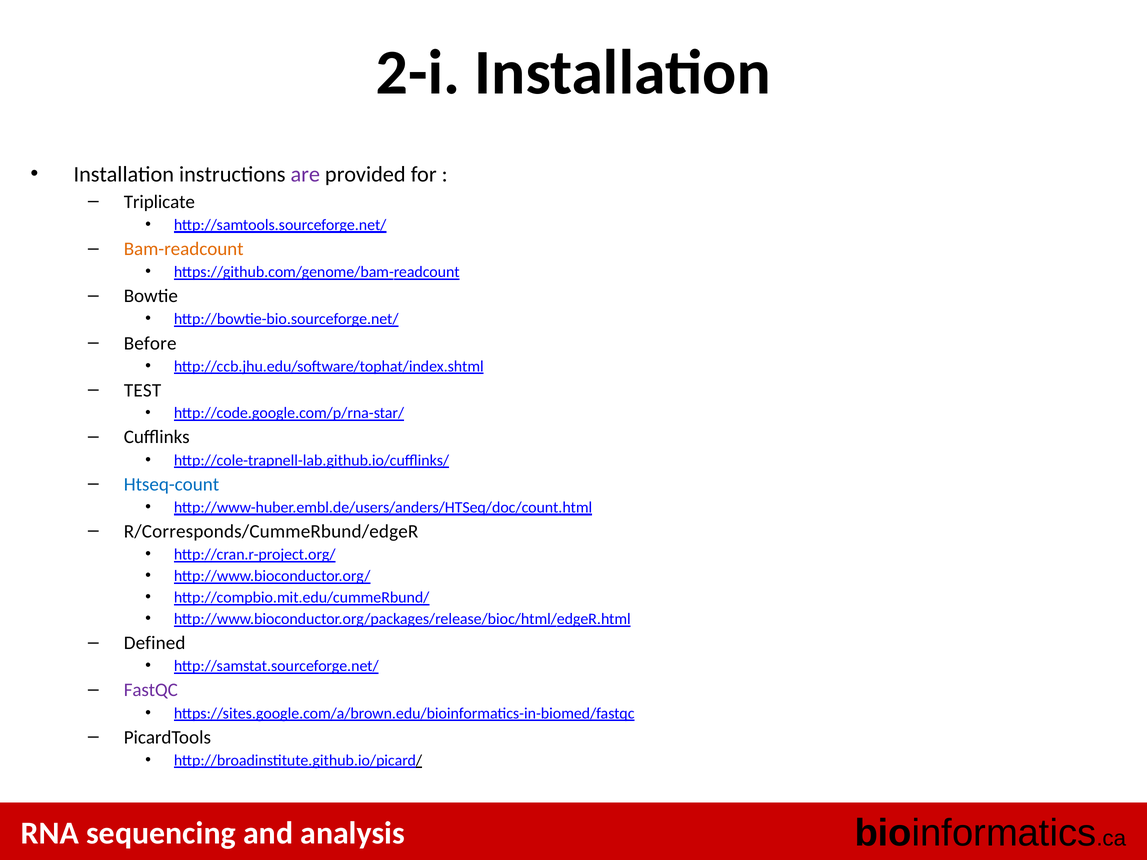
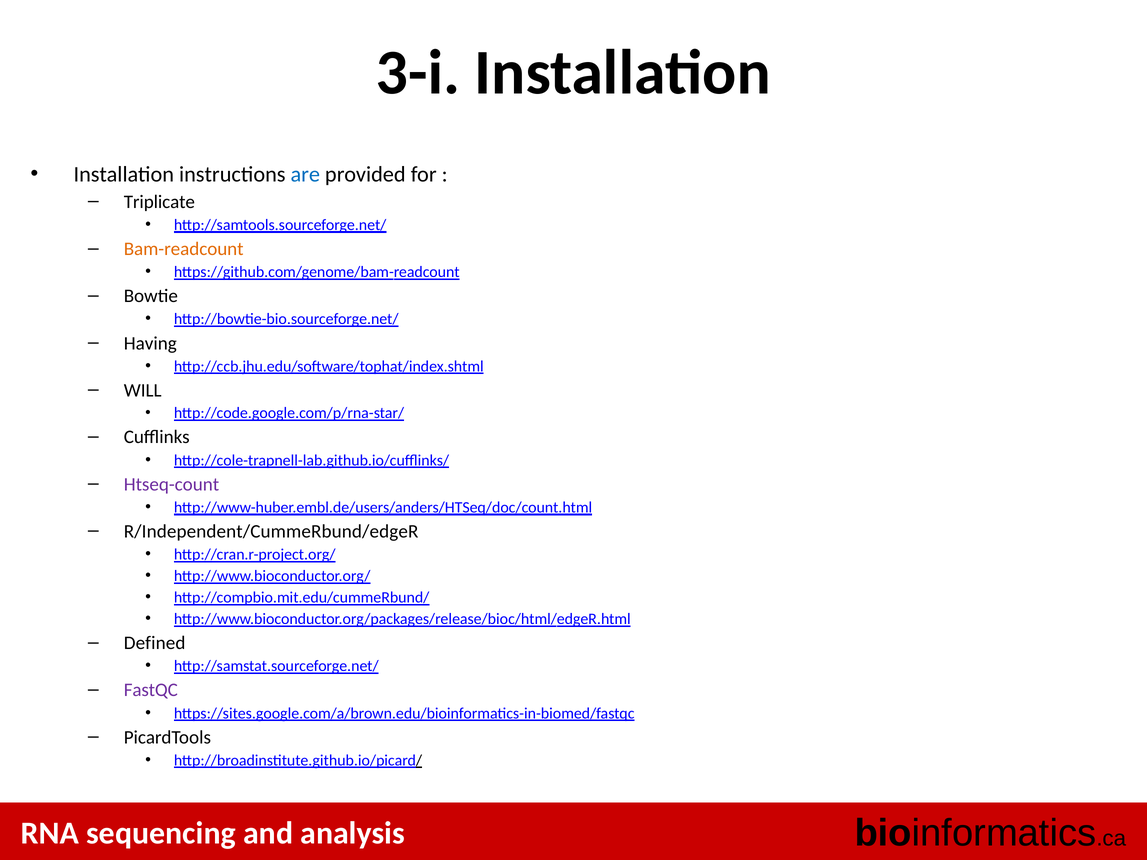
2-i: 2-i -> 3-i
are colour: purple -> blue
Before: Before -> Having
TEST: TEST -> WILL
Htseq-count colour: blue -> purple
R/Corresponds/CummeRbund/edgeR: R/Corresponds/CummeRbund/edgeR -> R/Independent/CummeRbund/edgeR
